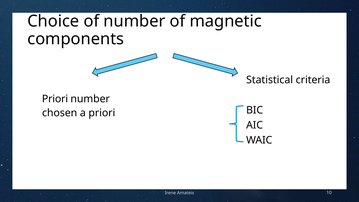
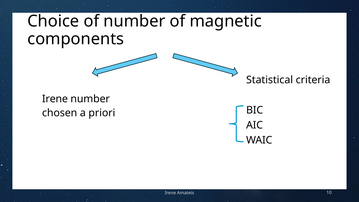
Priori at (55, 99): Priori -> Irene
